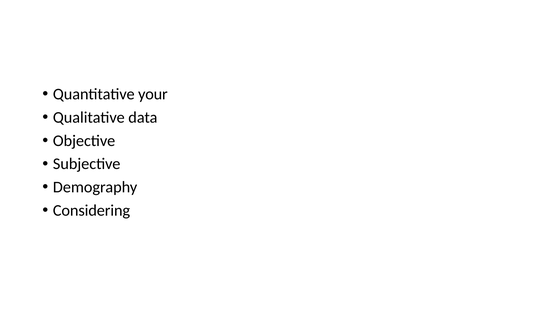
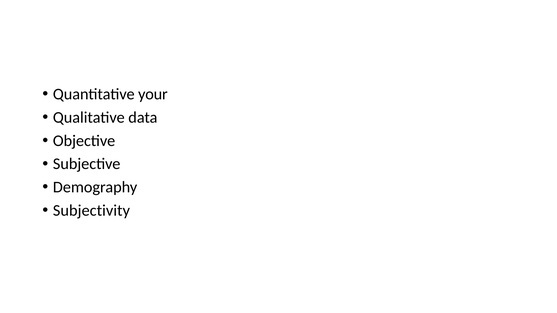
Considering: Considering -> Subjectivity
